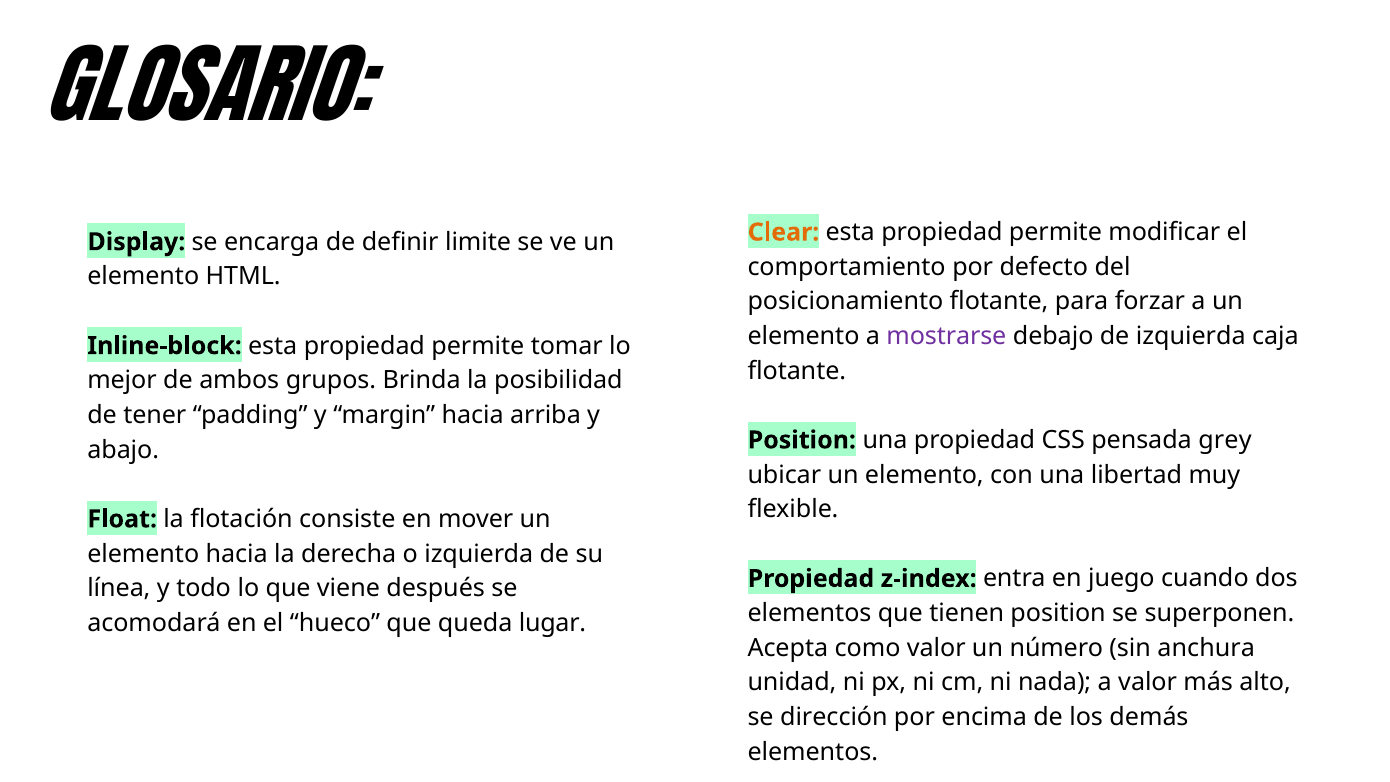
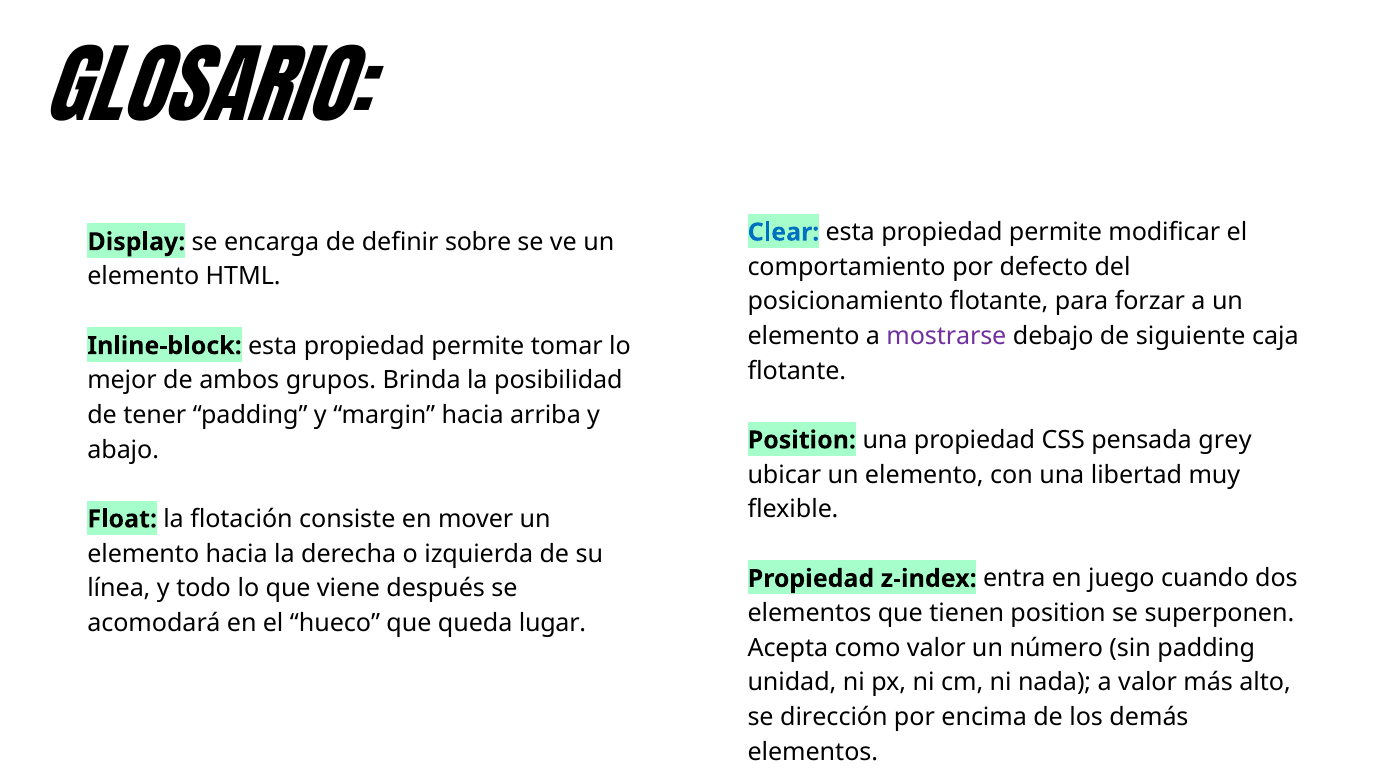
Clear colour: orange -> blue
limite: limite -> sobre
de izquierda: izquierda -> siguiente
sin anchura: anchura -> padding
